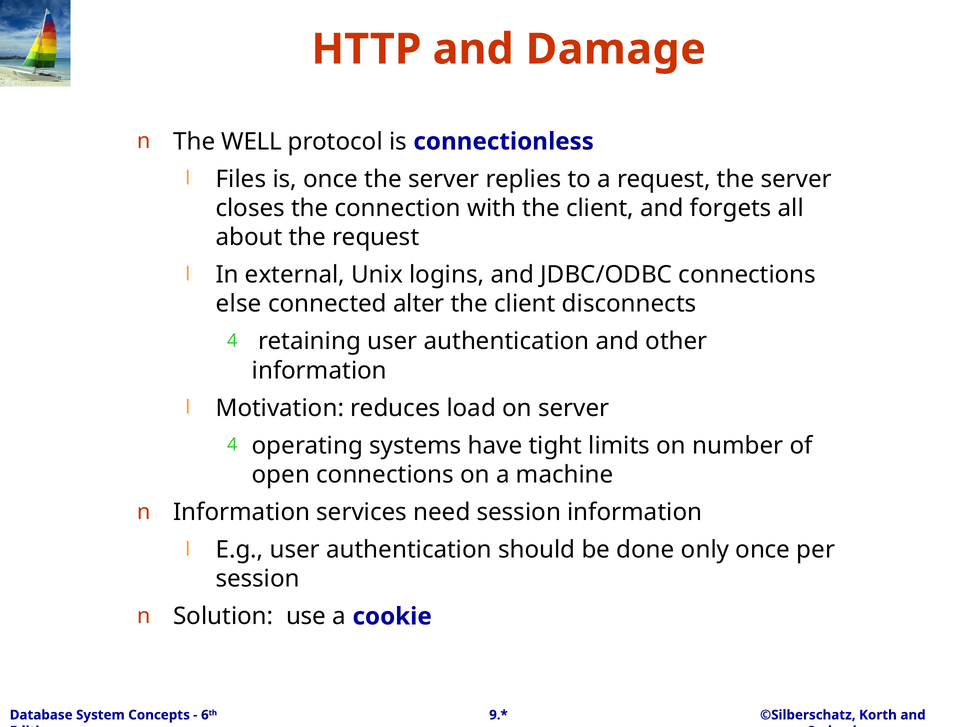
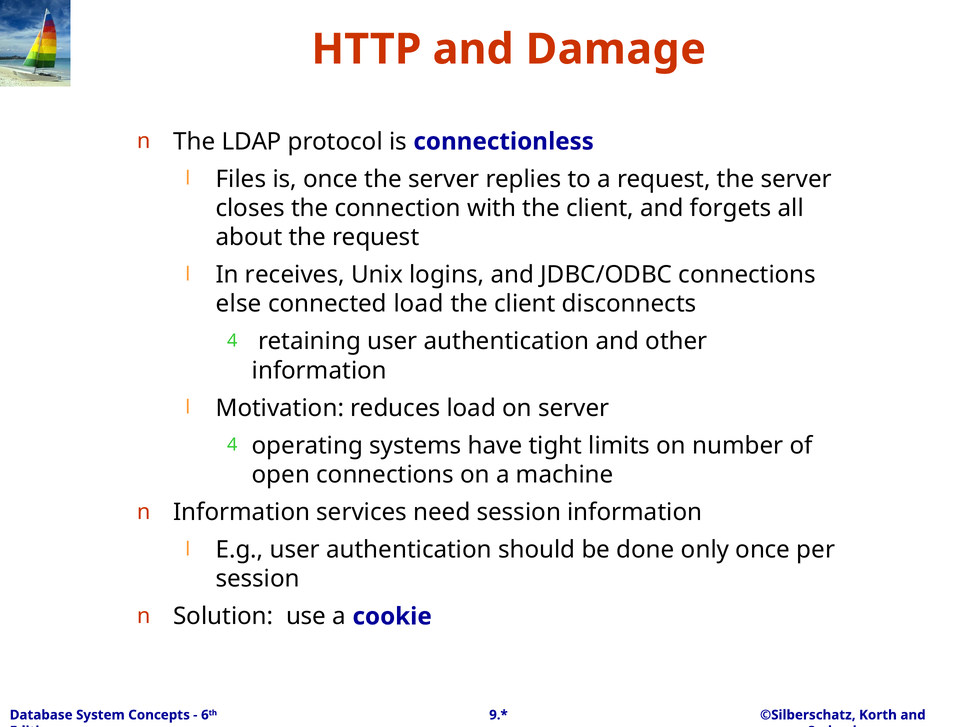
WELL: WELL -> LDAP
external: external -> receives
connected alter: alter -> load
